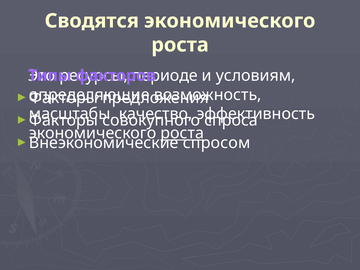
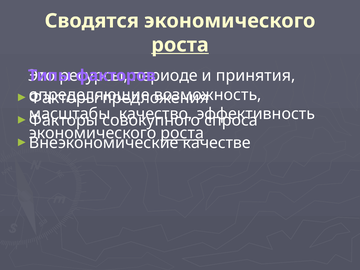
роста at (180, 45) underline: none -> present
условиям: условиям -> принятия
спросом: спросом -> качестве
